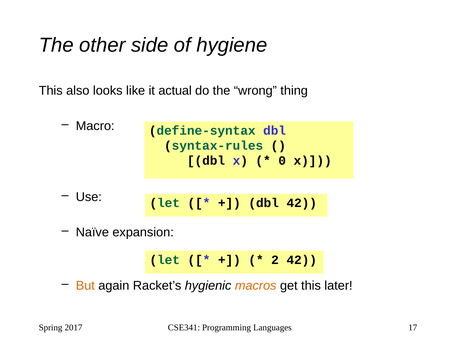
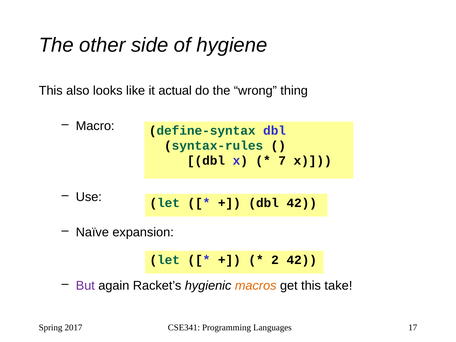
0: 0 -> 7
But colour: orange -> purple
later: later -> take
